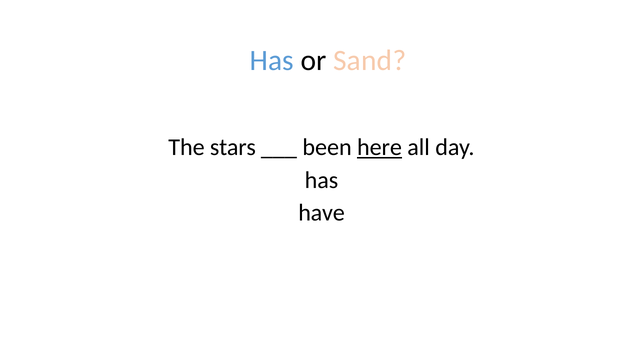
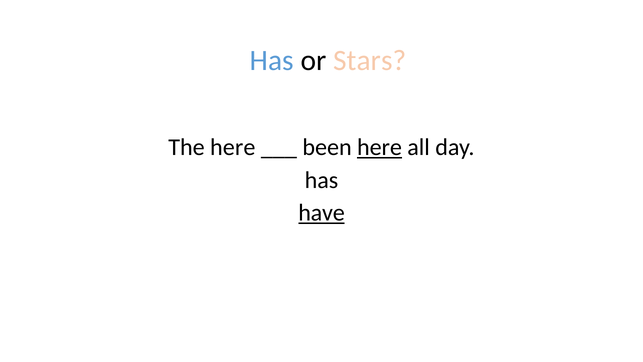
Sand: Sand -> Stars
The stars: stars -> here
have underline: none -> present
